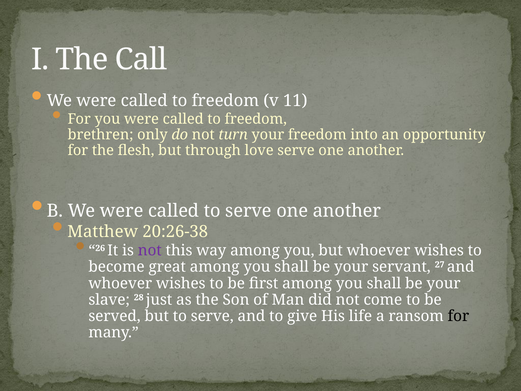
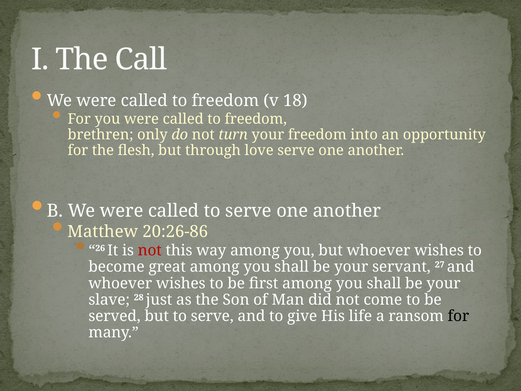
11: 11 -> 18
20:26-38: 20:26-38 -> 20:26-86
not at (150, 250) colour: purple -> red
